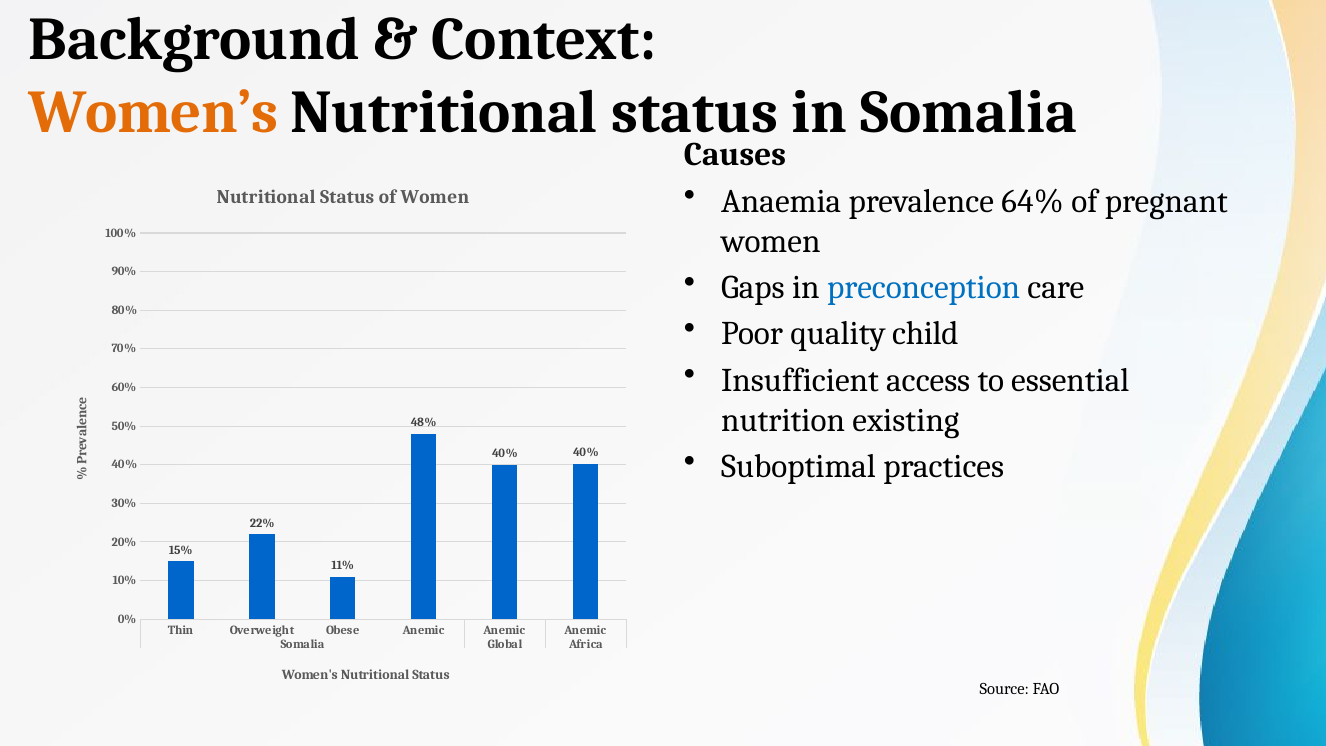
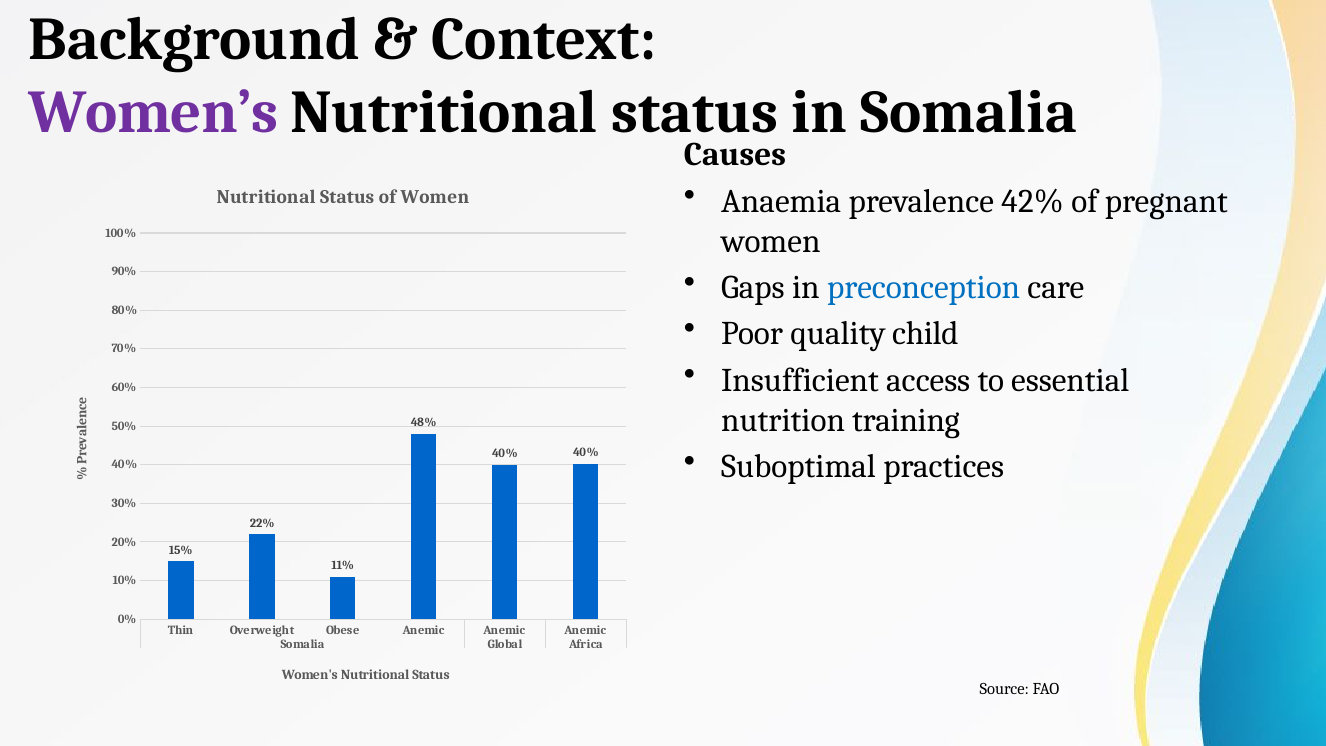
Women’s colour: orange -> purple
64%: 64% -> 42%
existing: existing -> training
